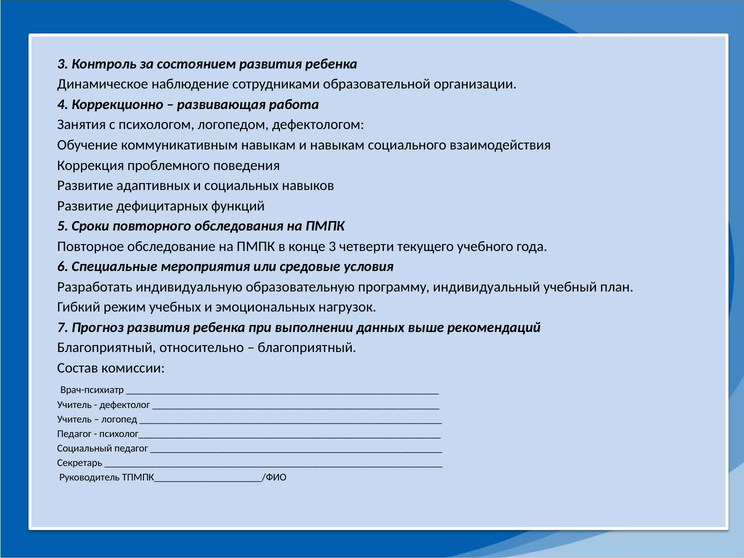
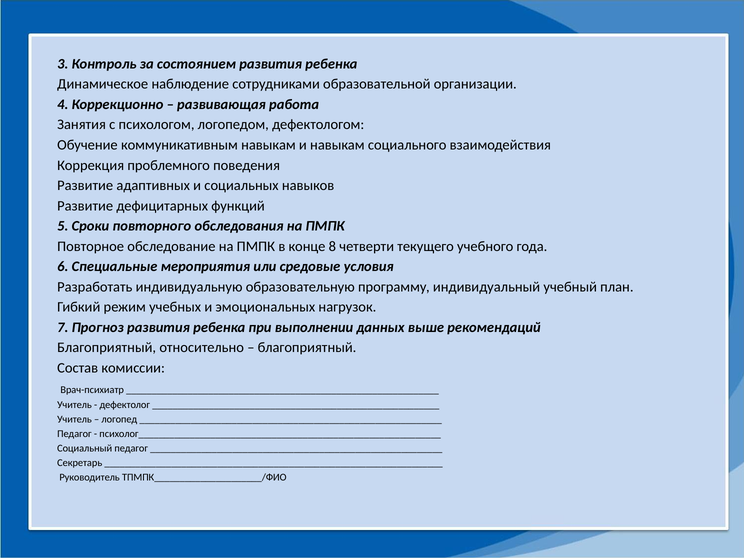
конце 3: 3 -> 8
